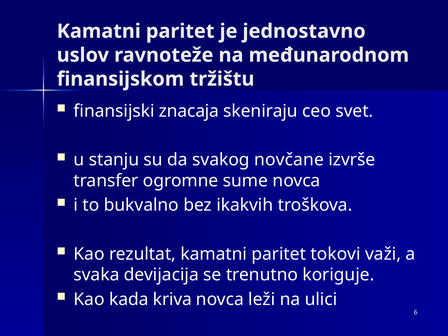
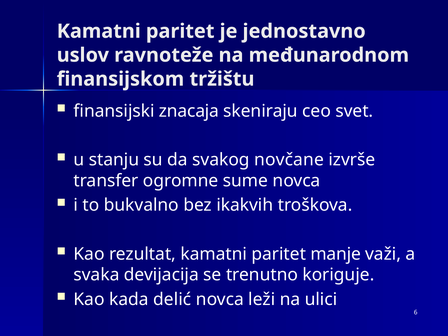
tokovi: tokovi -> manje
kriva: kriva -> delić
